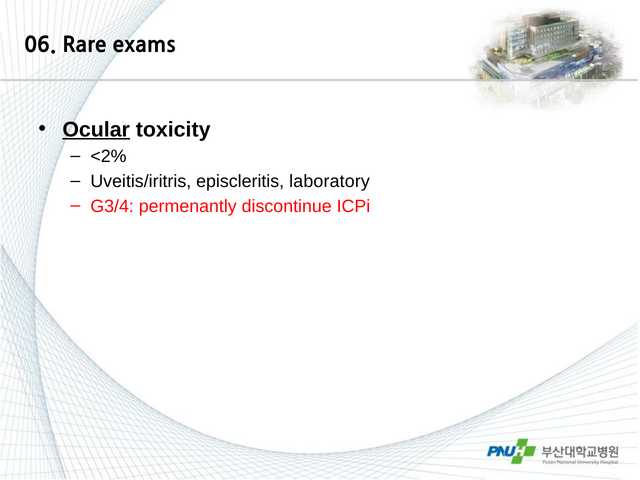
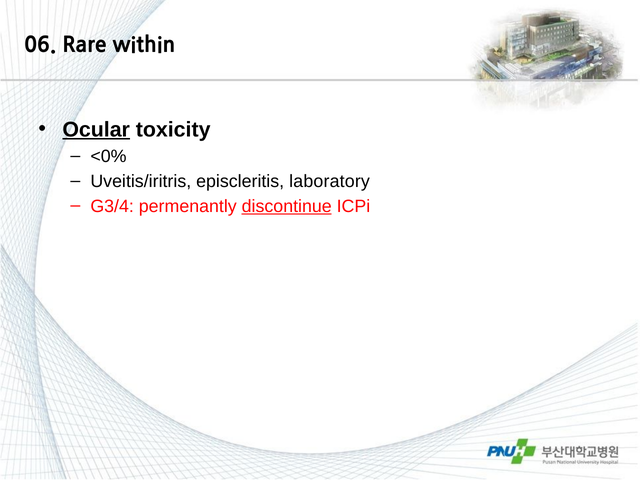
exams: exams -> within
<2%: <2% -> <0%
discontinue underline: none -> present
